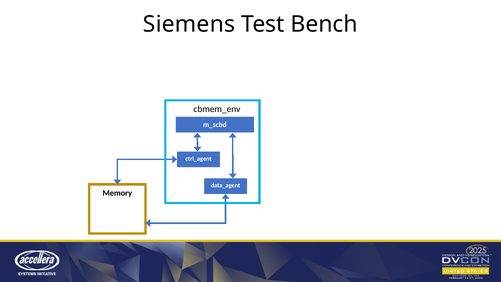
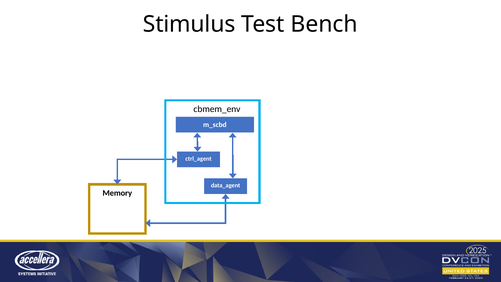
Siemens: Siemens -> Stimulus
